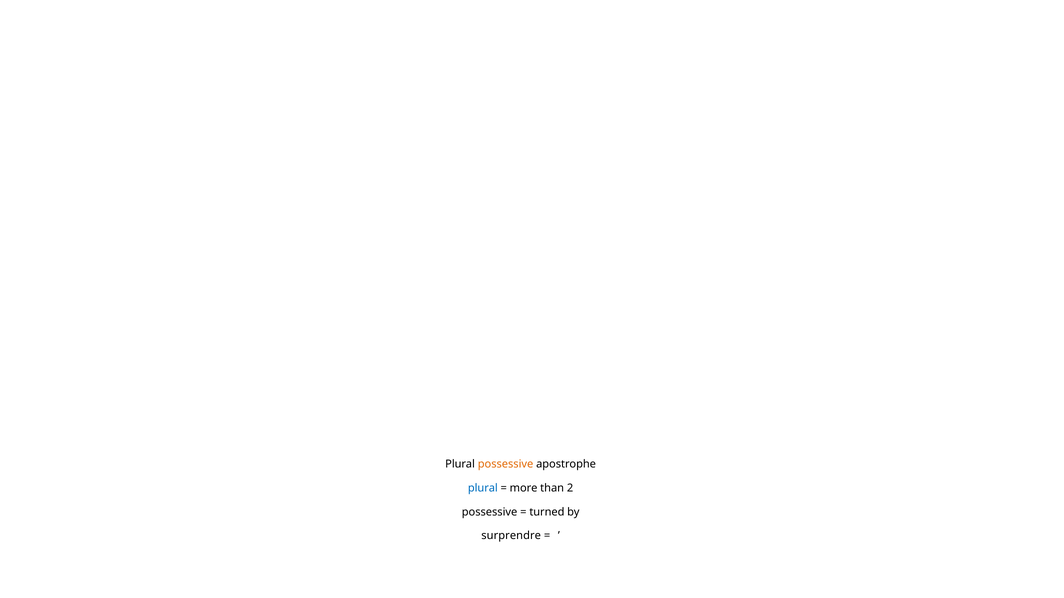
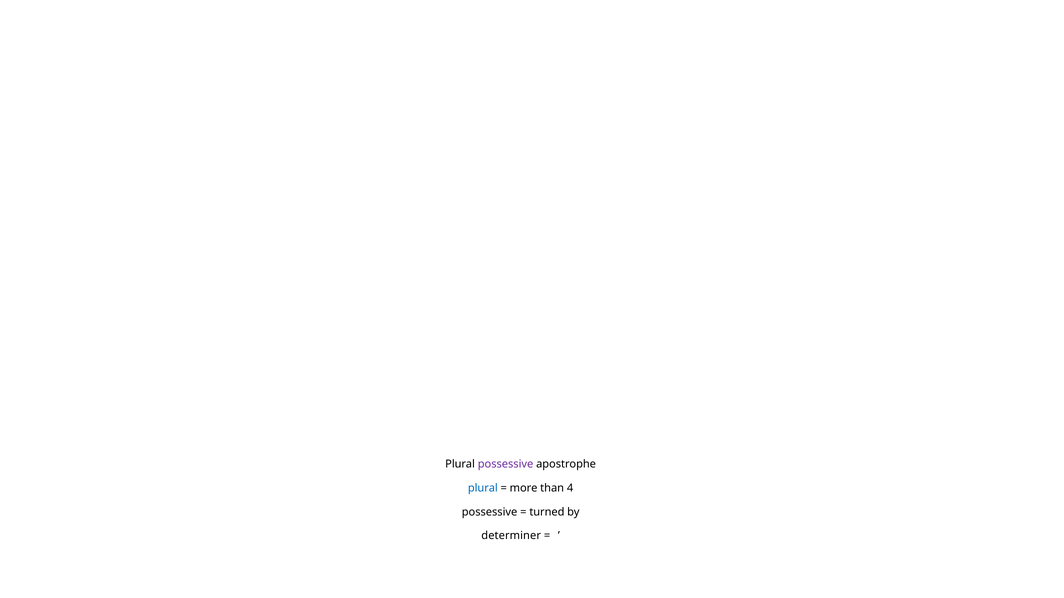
possessive at (506, 464) colour: orange -> purple
2: 2 -> 4
surprendre: surprendre -> determiner
